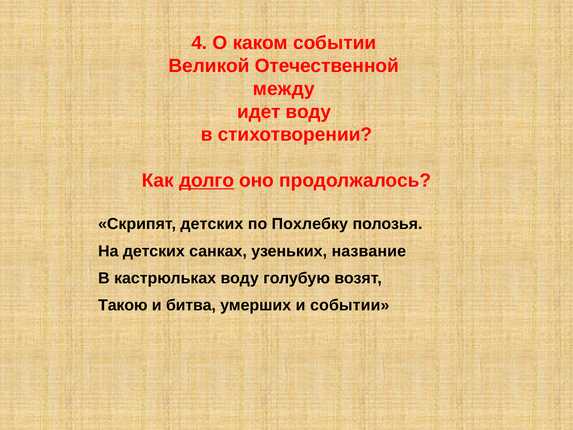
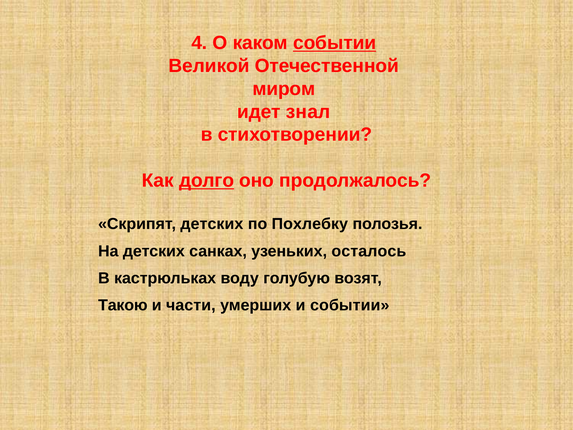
событии at (335, 43) underline: none -> present
между: между -> миром
идет воду: воду -> знал
название: название -> осталось
битва: битва -> части
